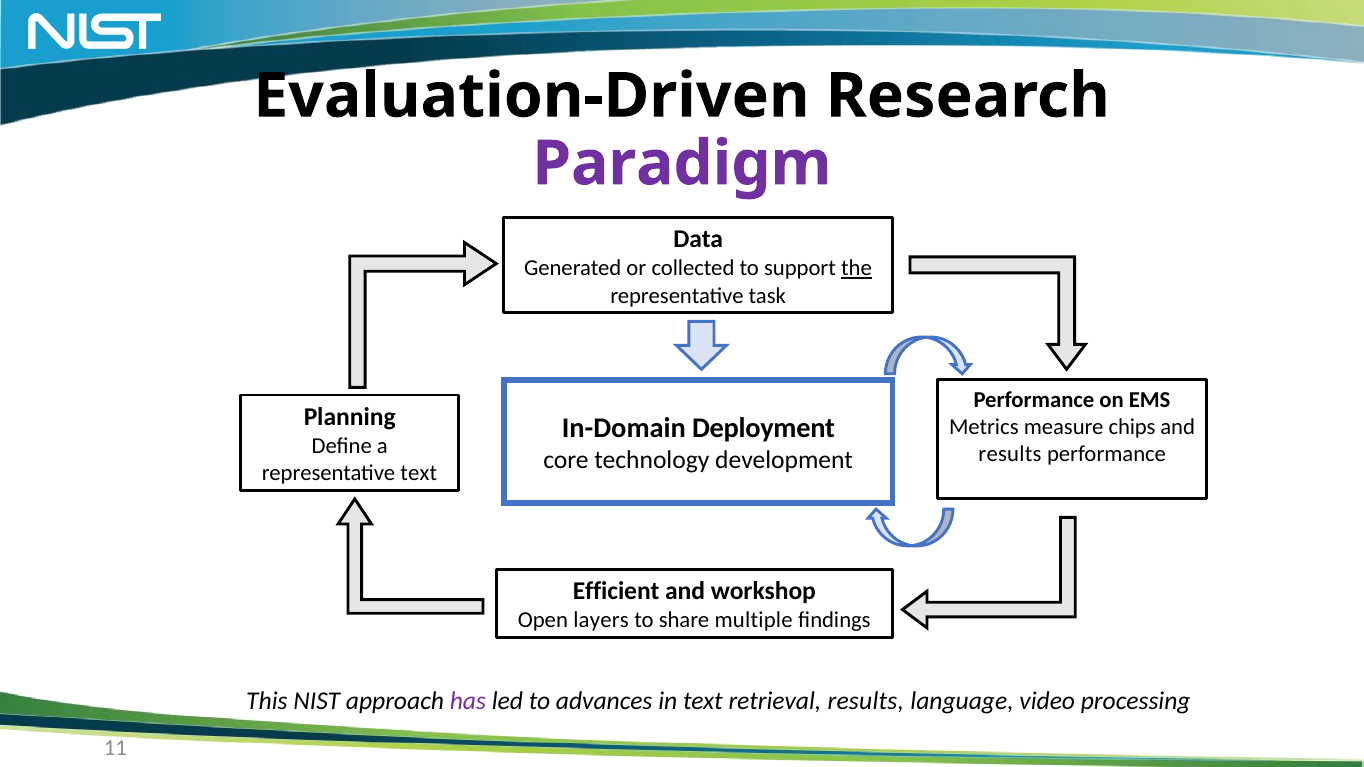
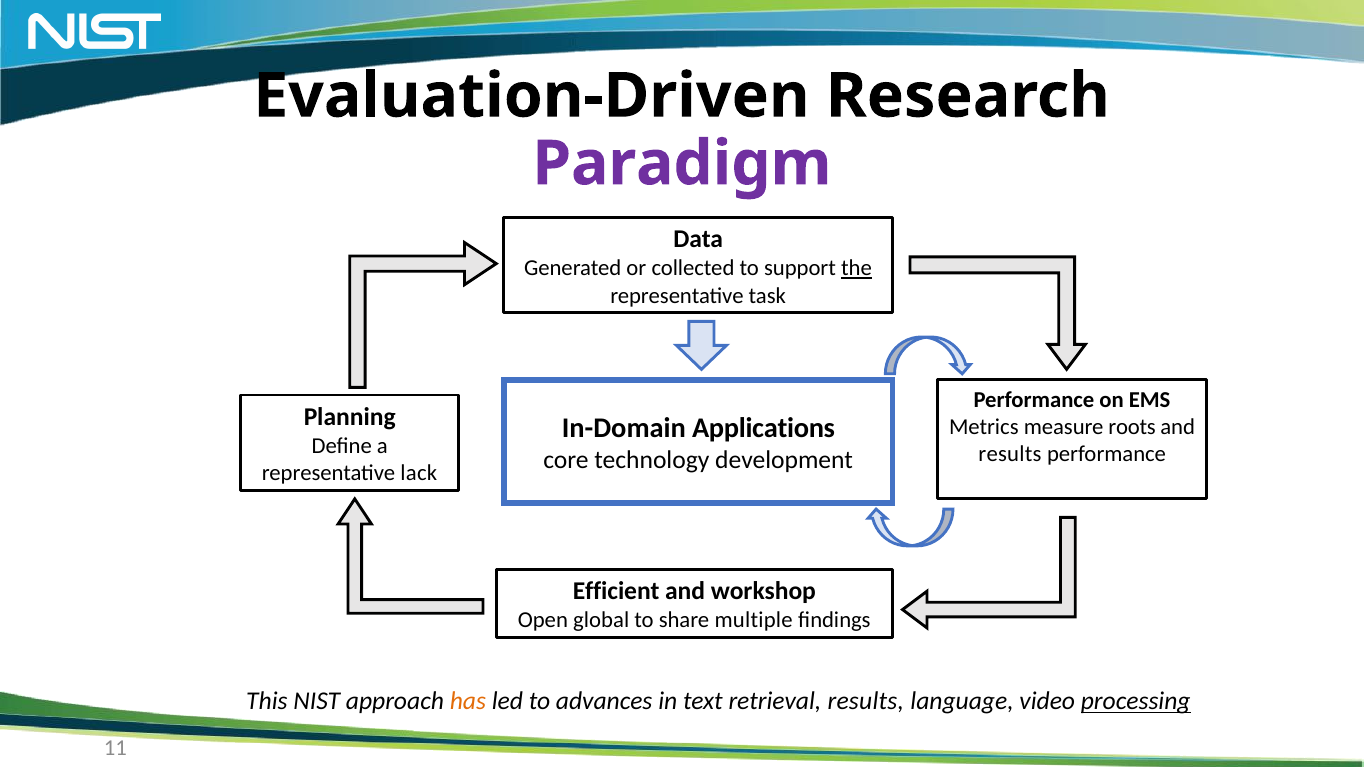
Deployment: Deployment -> Applications
chips: chips -> roots
representative text: text -> lack
layers: layers -> global
has colour: purple -> orange
processing underline: none -> present
